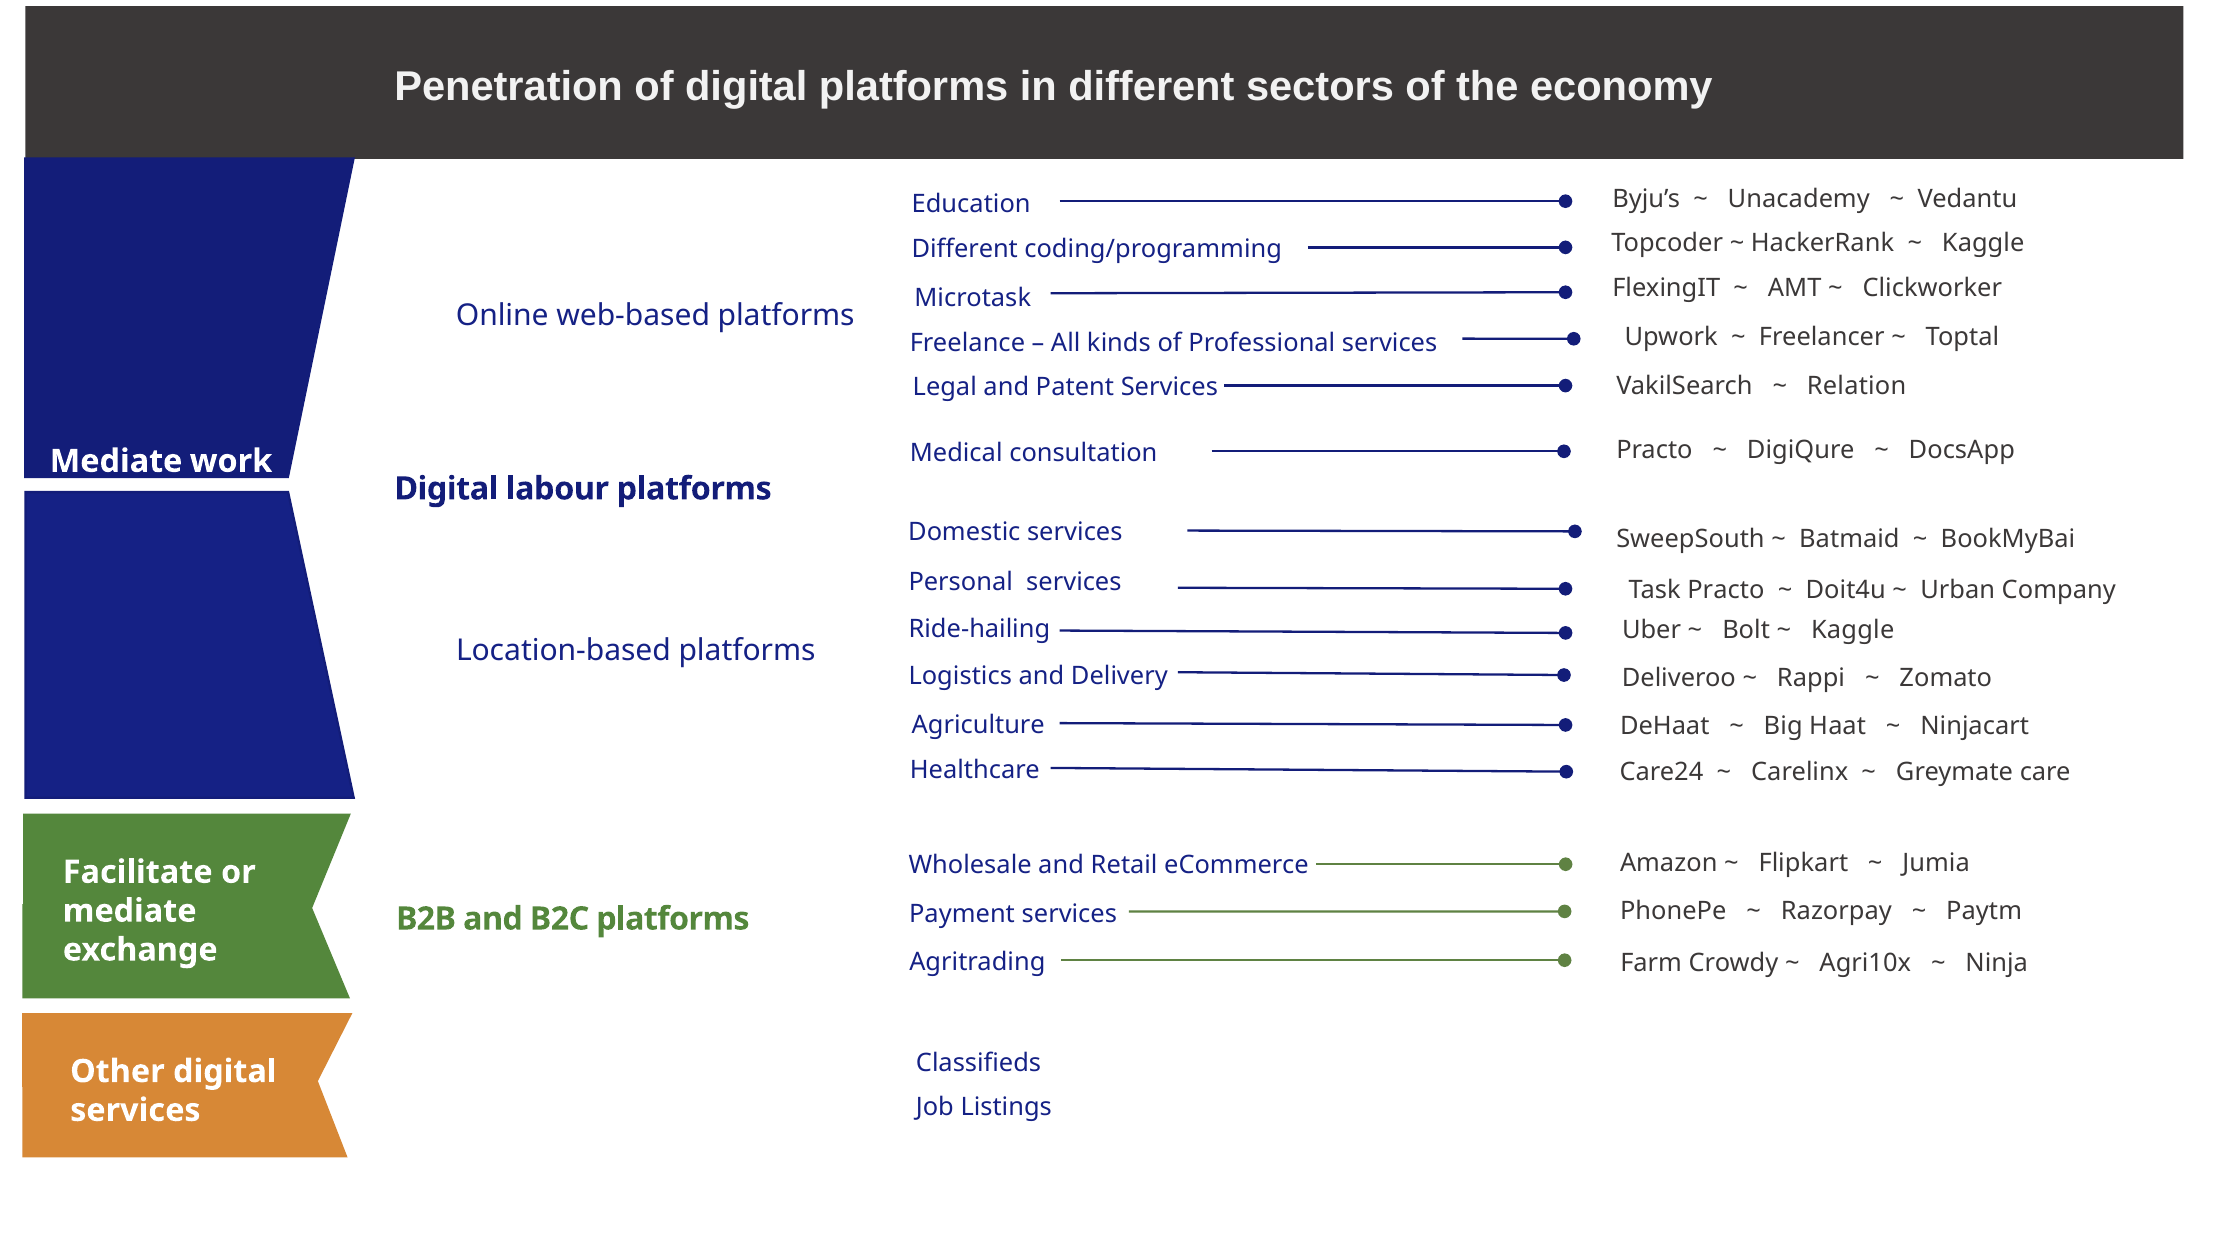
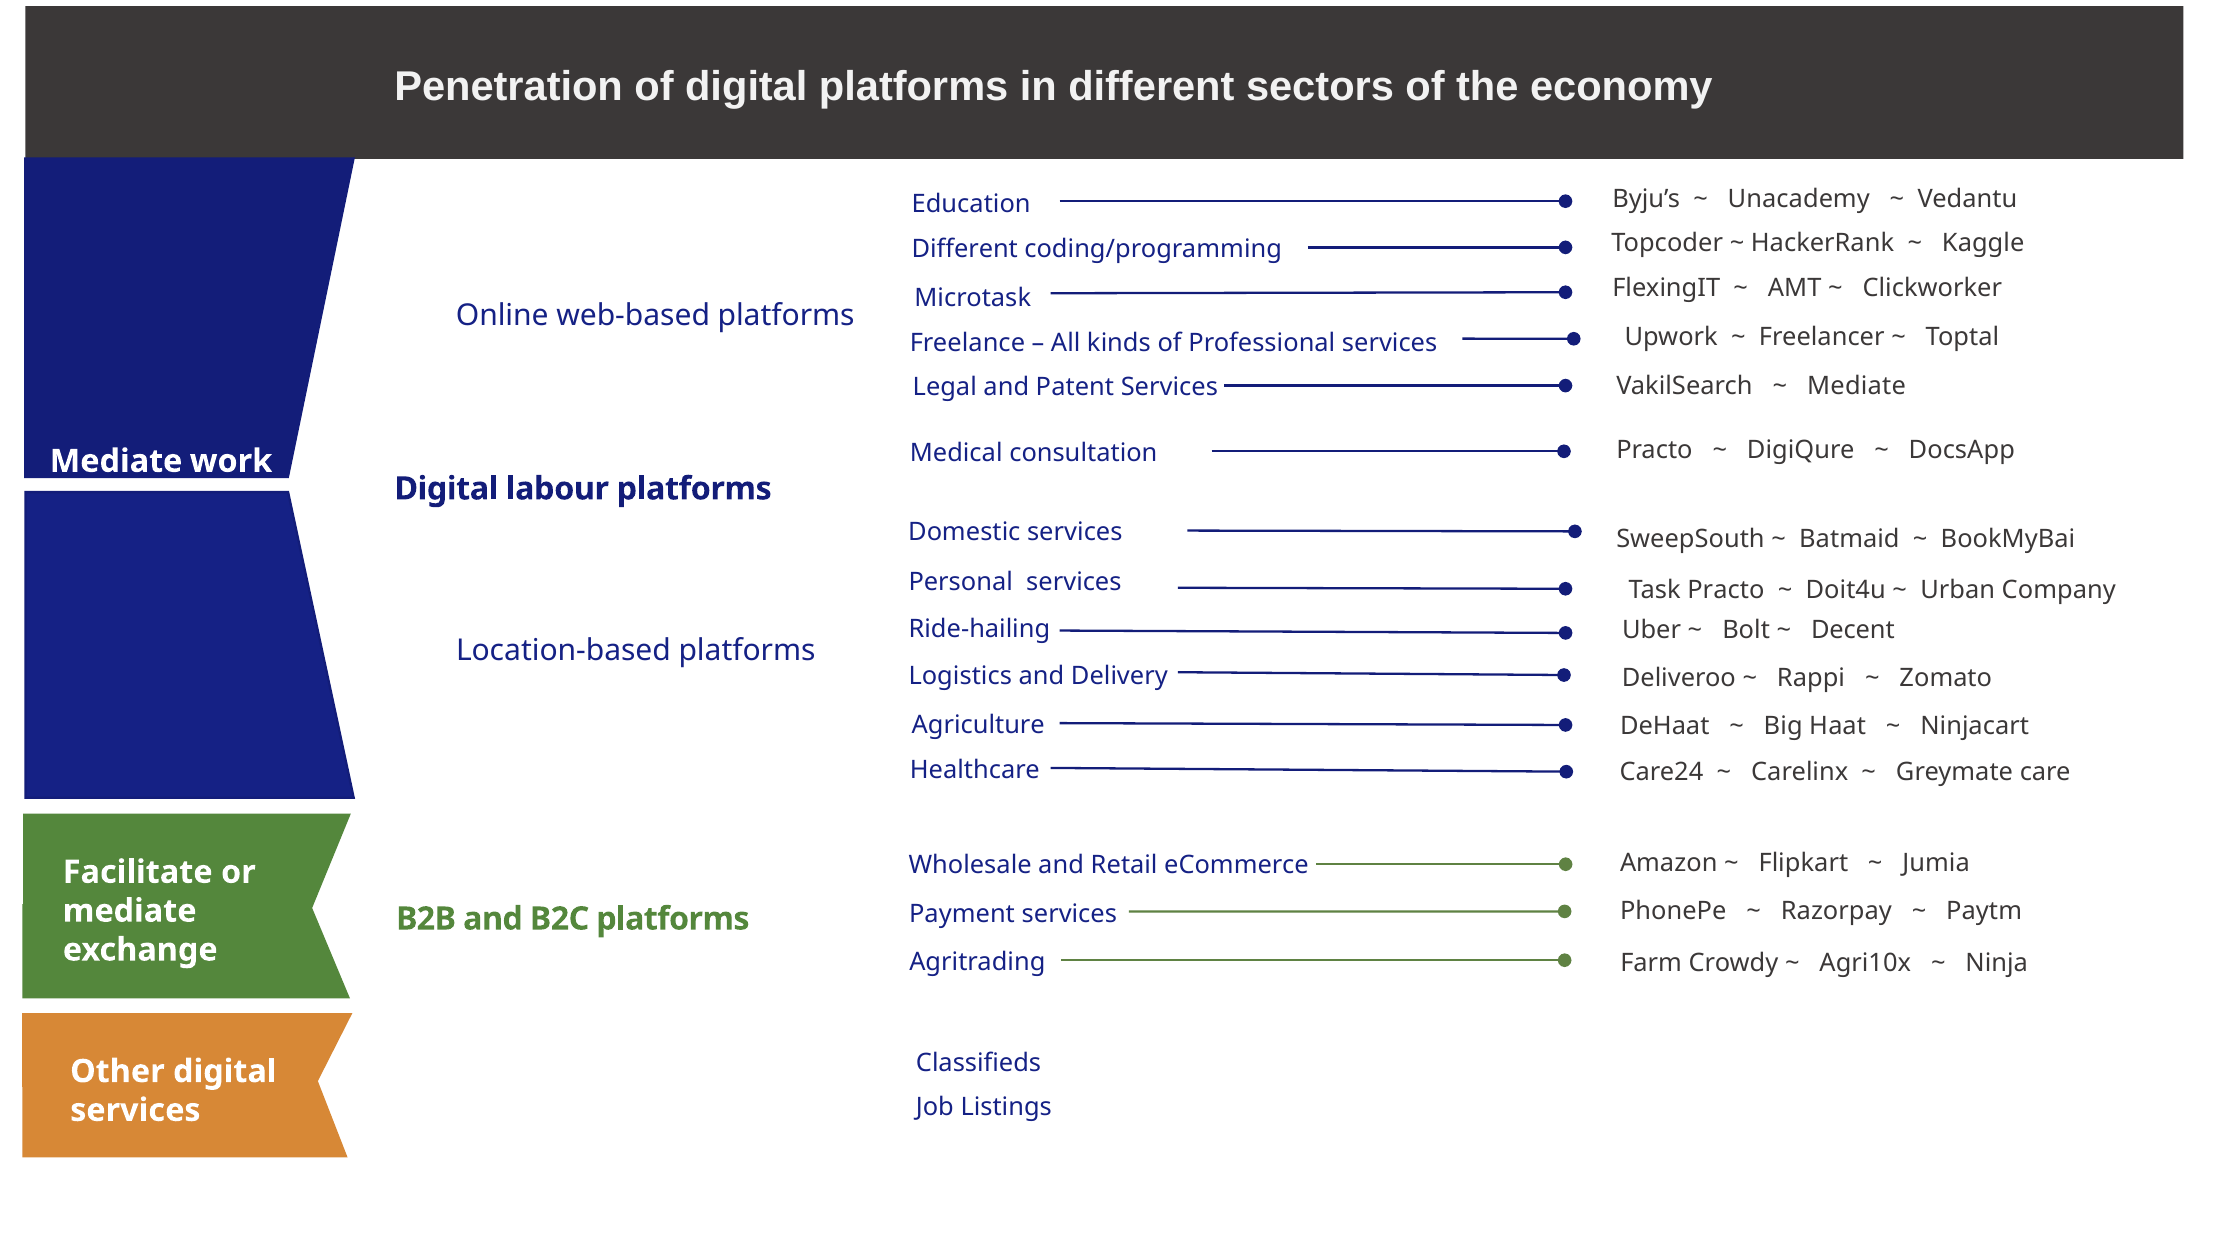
Relation at (1857, 387): Relation -> Mediate
Kaggle at (1853, 631): Kaggle -> Decent
